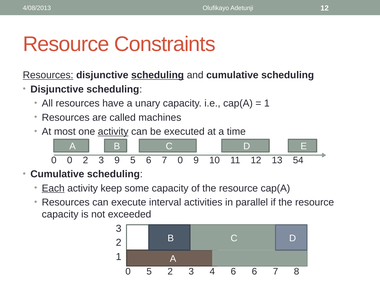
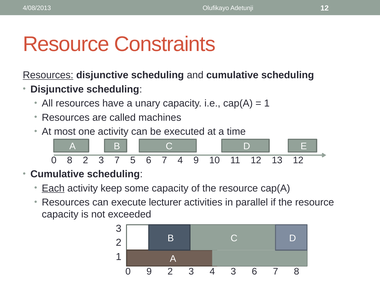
scheduling at (158, 75) underline: present -> none
activity at (113, 132) underline: present -> none
0 0: 0 -> 8
3 9: 9 -> 7
7 0: 0 -> 4
13 54: 54 -> 12
interval: interval -> lecturer
0 5: 5 -> 9
4 6: 6 -> 3
